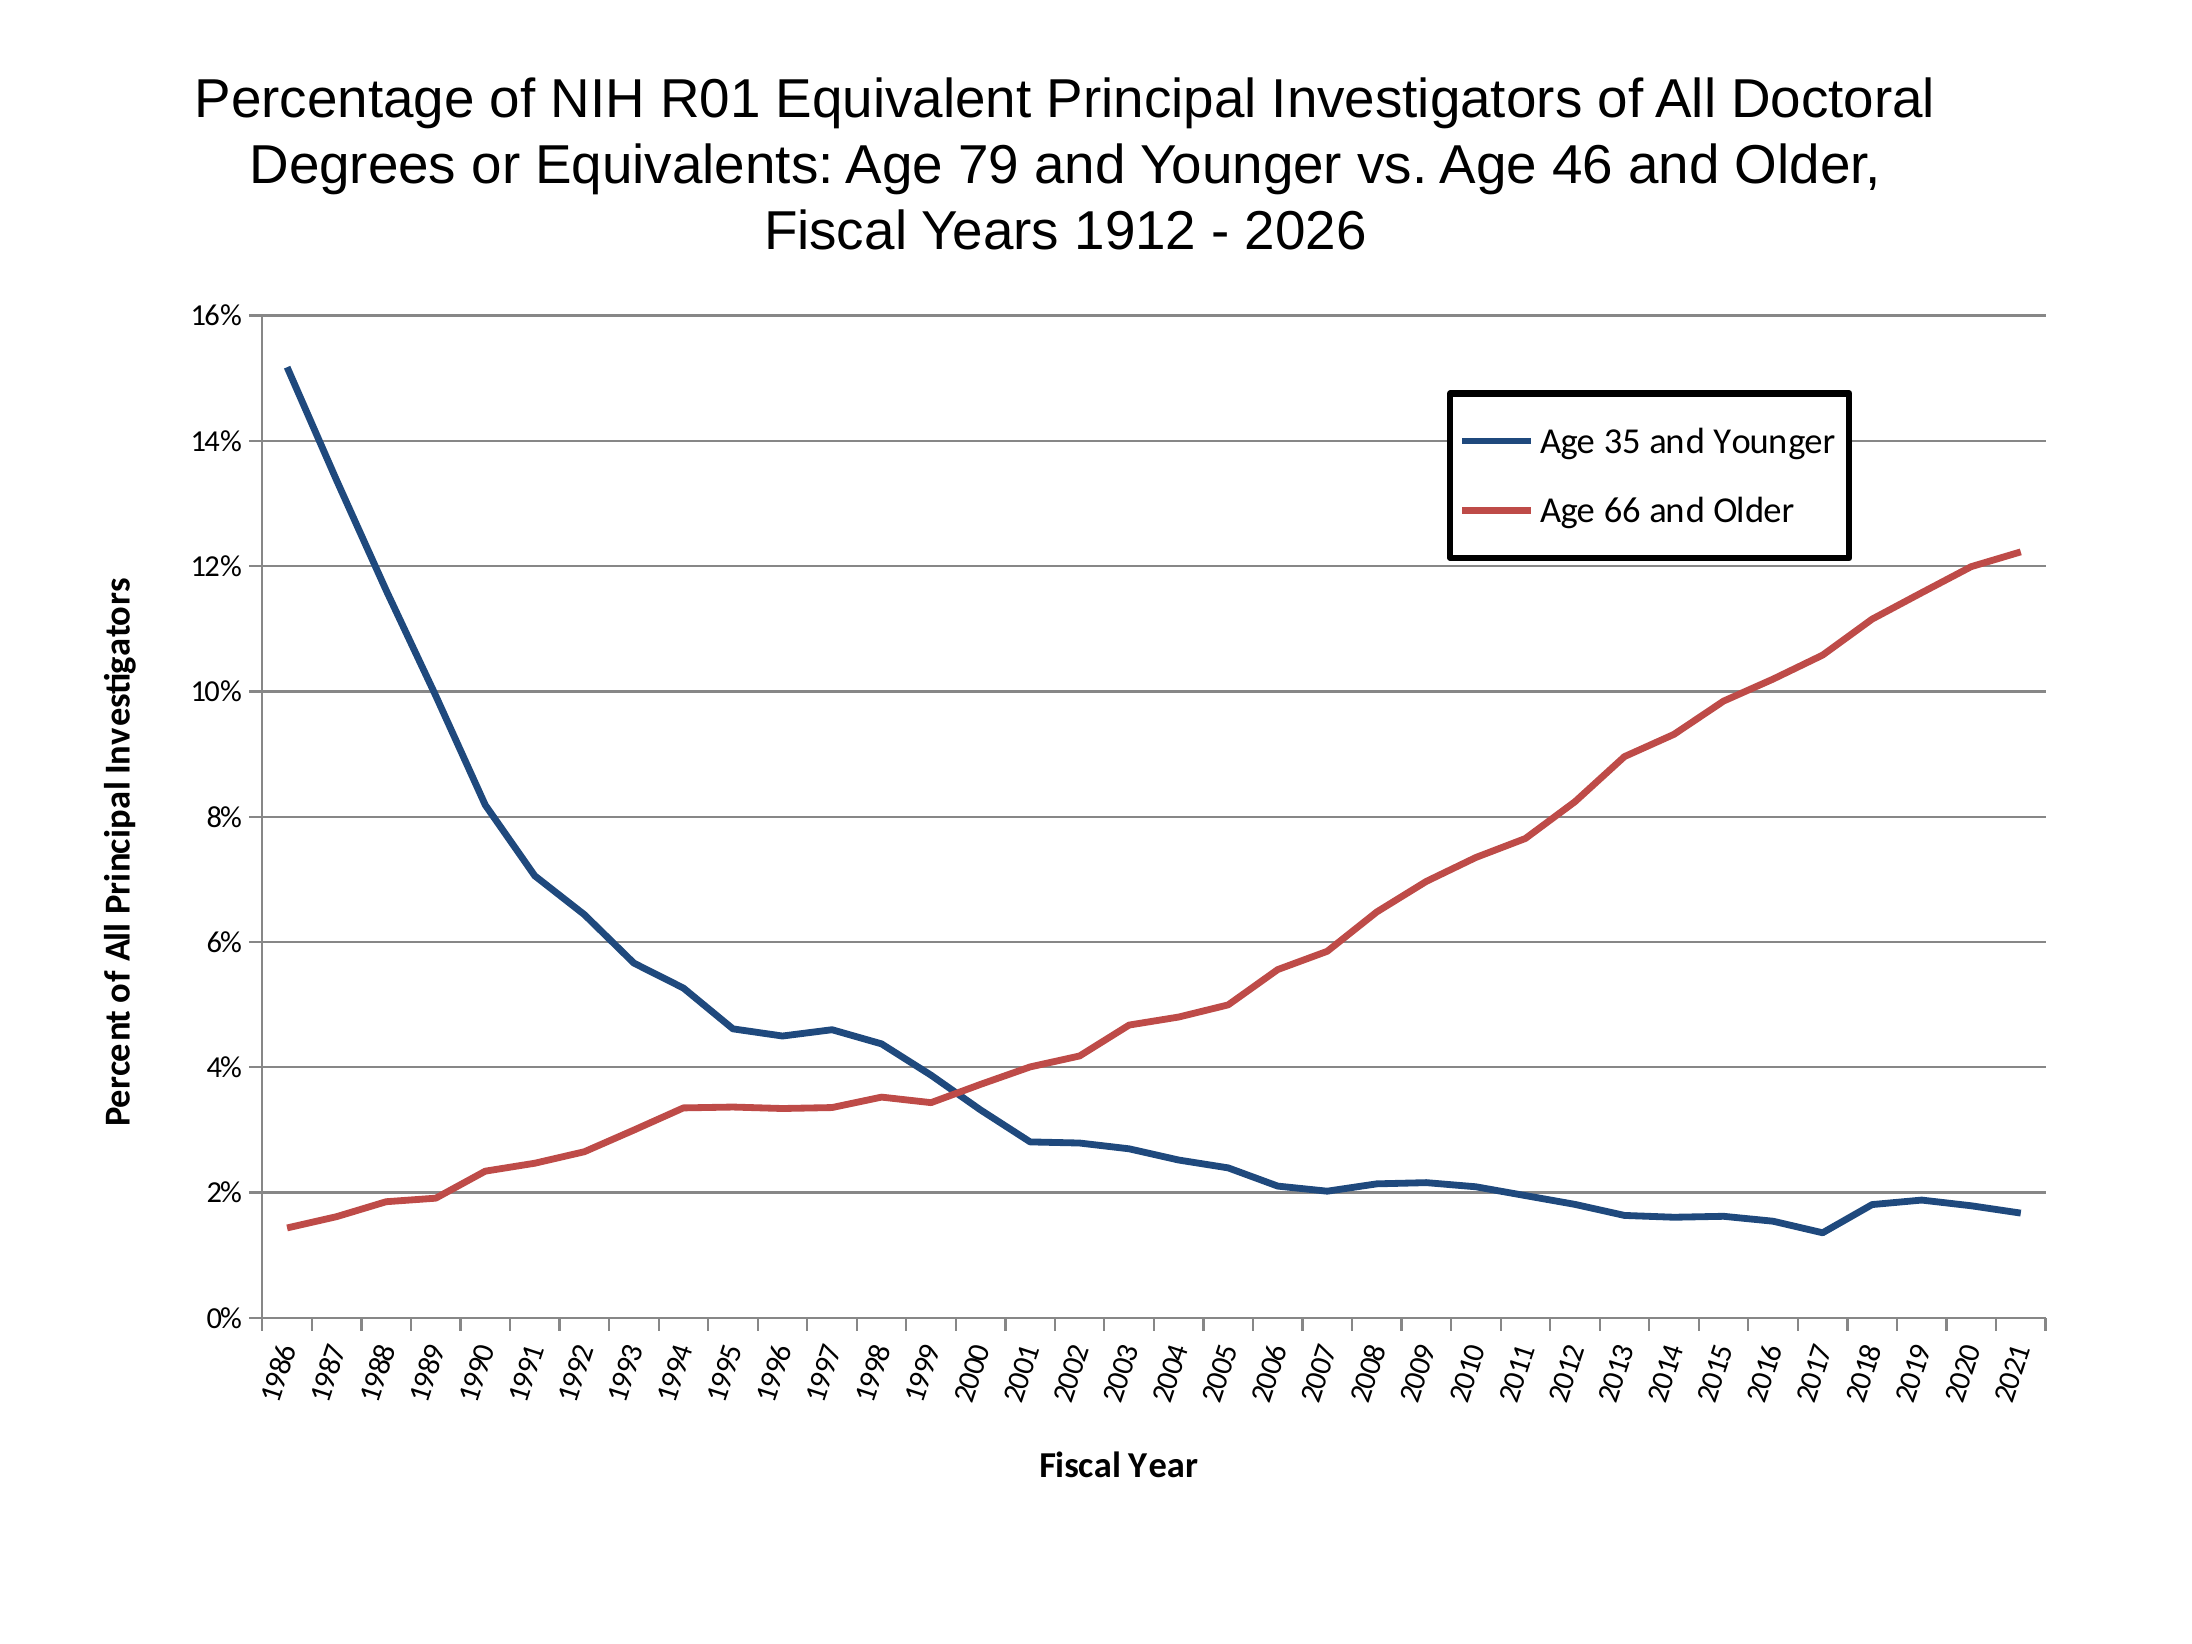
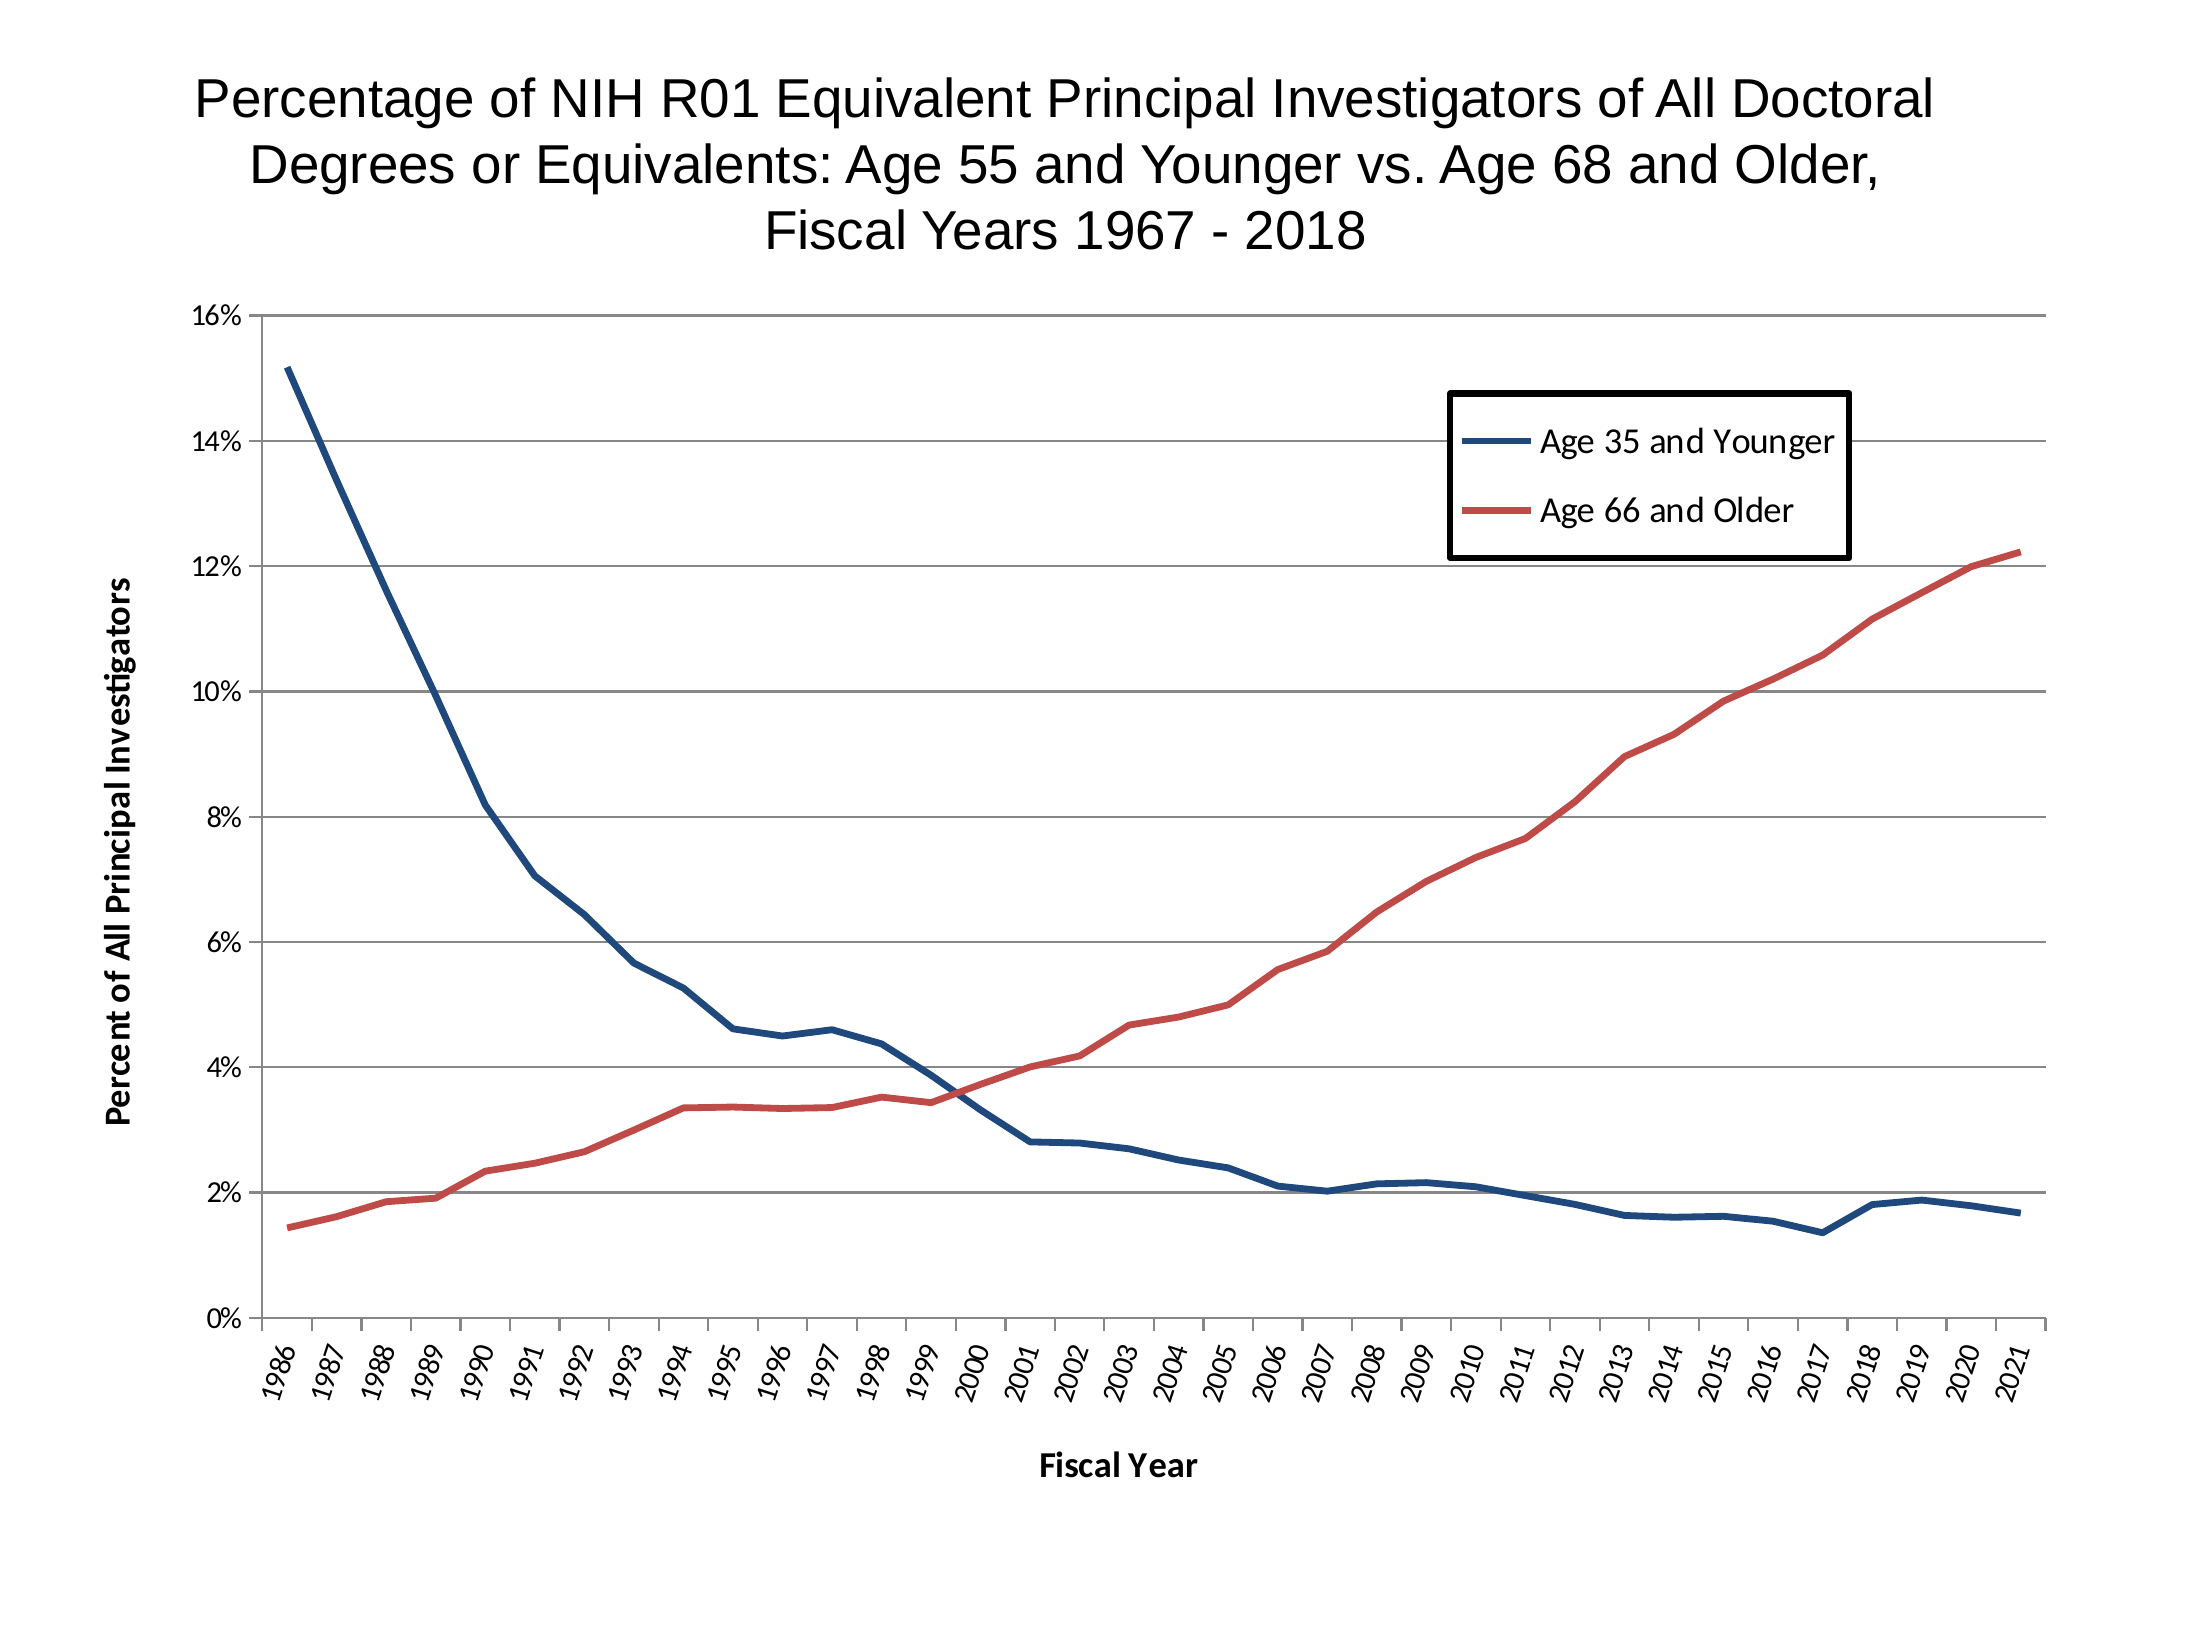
79: 79 -> 55
46: 46 -> 68
1912: 1912 -> 1967
2026: 2026 -> 2018
